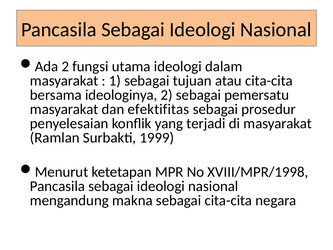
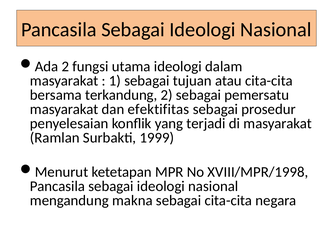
ideologinya: ideologinya -> terkandung
